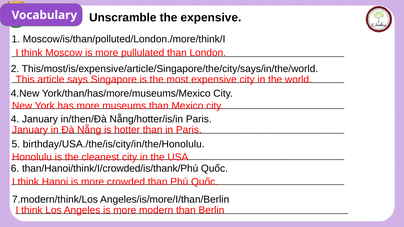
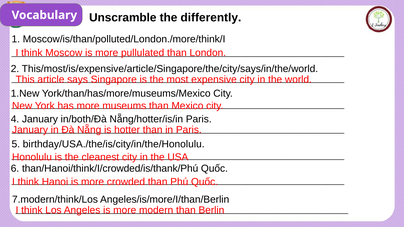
the expensive: expensive -> differently
4.New: 4.New -> 1.New
in/then/Đà: in/then/Đà -> in/both/Đà
